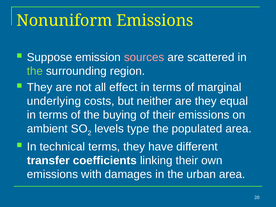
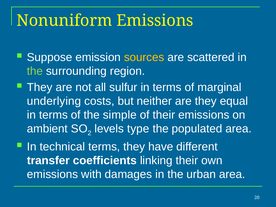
sources colour: pink -> yellow
effect: effect -> sulfur
buying: buying -> simple
